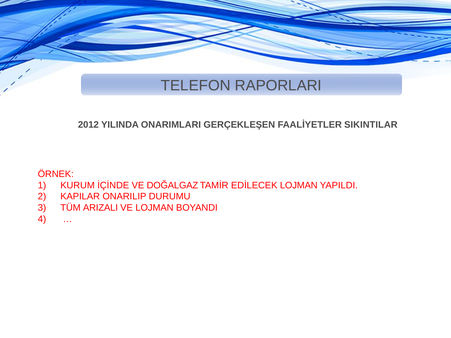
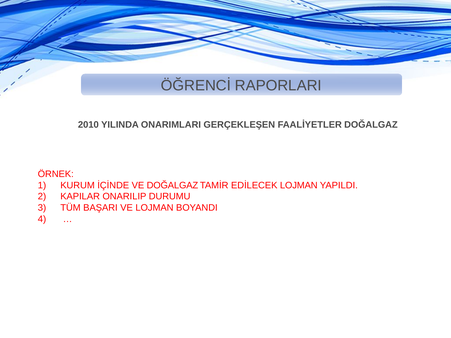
TELEFON: TELEFON -> ÖĞRENCİ
2012: 2012 -> 2010
FAALİYETLER SIKINTILAR: SIKINTILAR -> DOĞALGAZ
ARIZALI: ARIZALI -> BAŞARI
